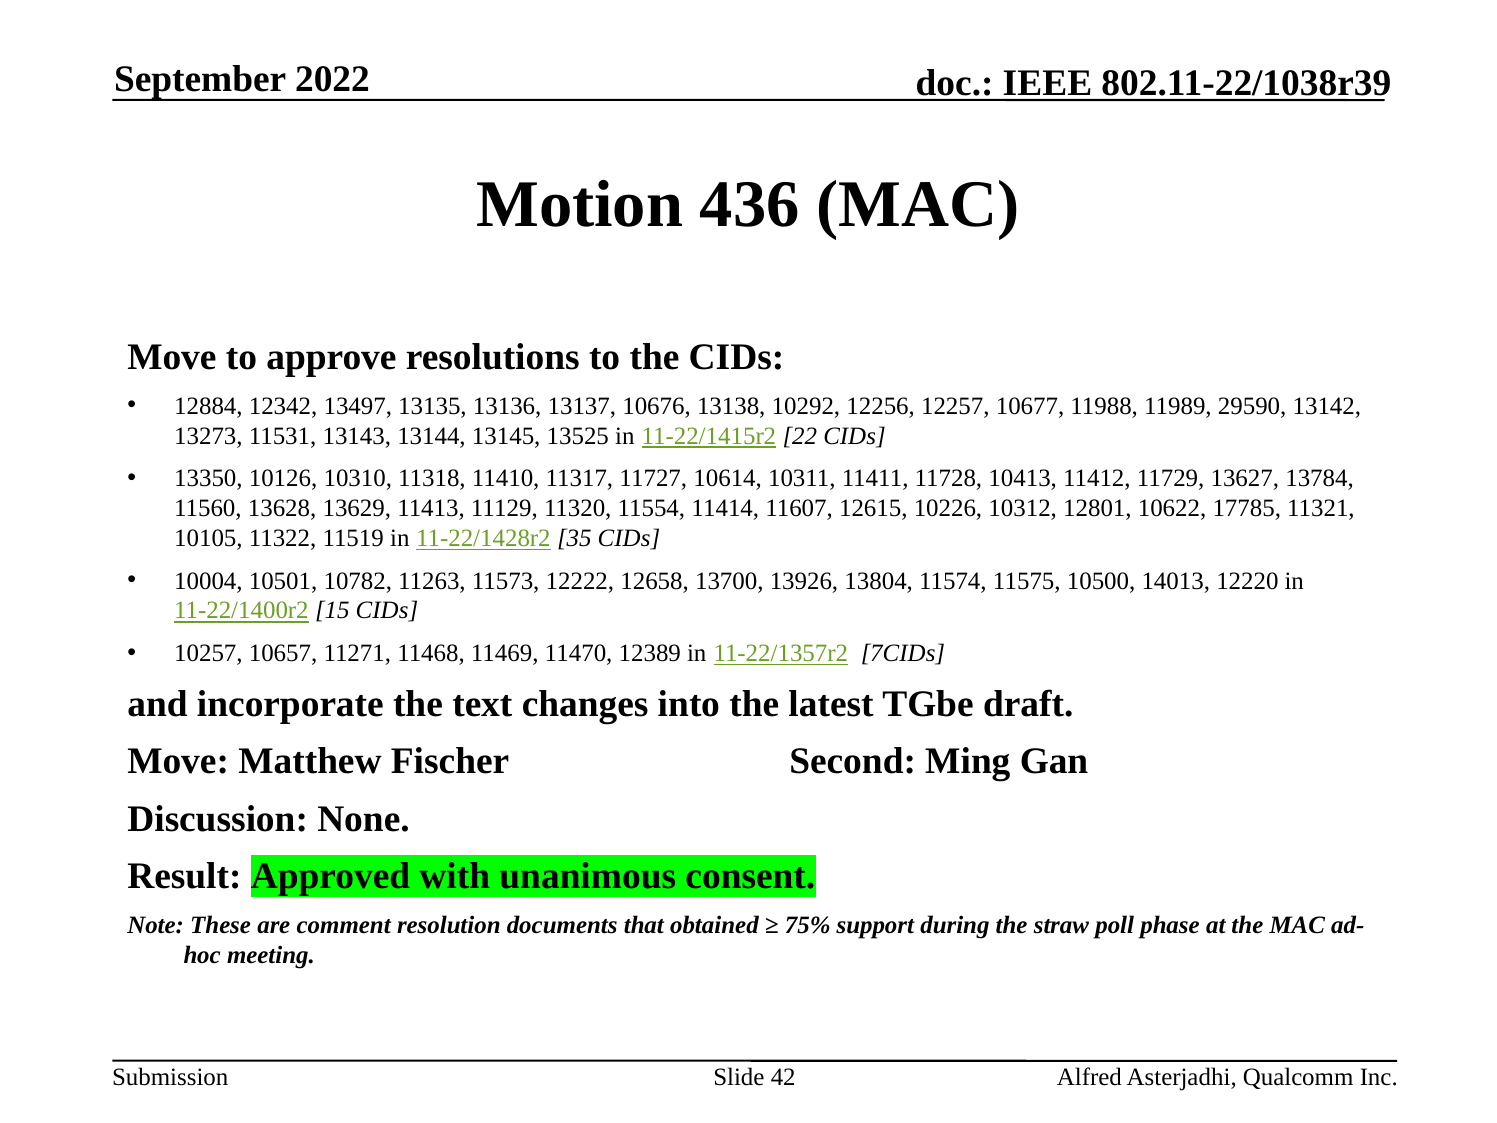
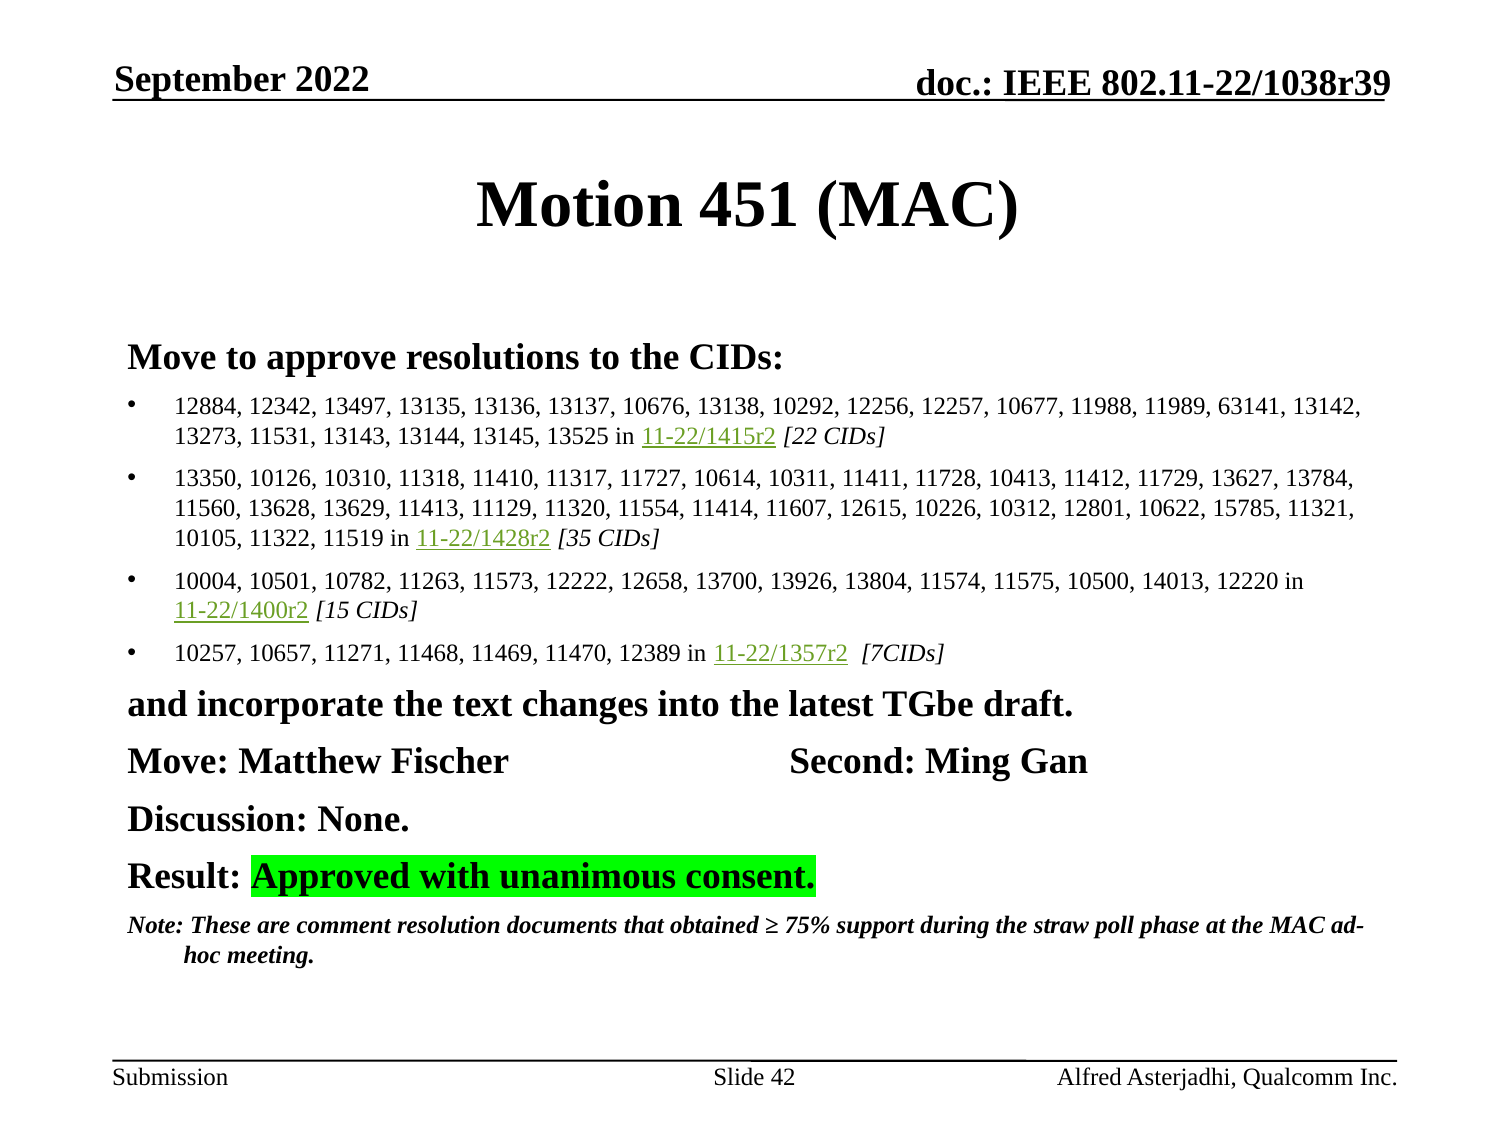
436: 436 -> 451
29590: 29590 -> 63141
17785: 17785 -> 15785
